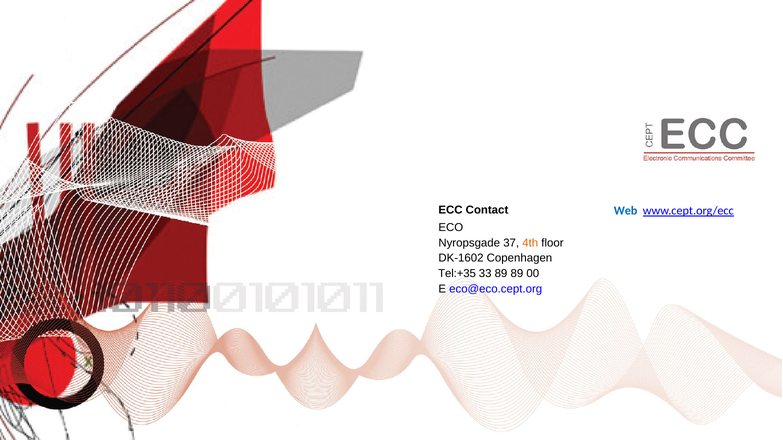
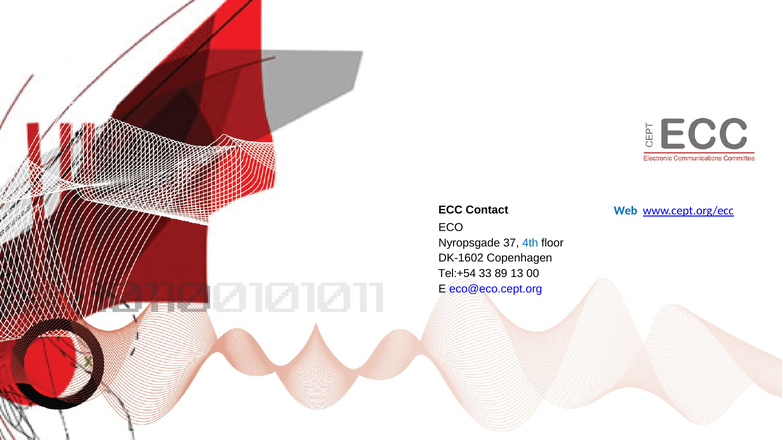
4th colour: orange -> blue
Tel:+35: Tel:+35 -> Tel:+54
89 89: 89 -> 13
